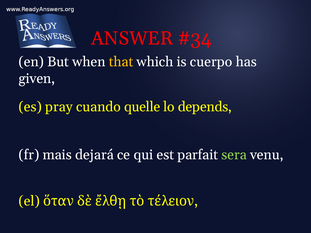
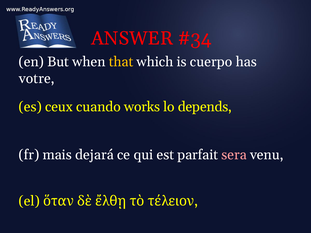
given: given -> votre
pray: pray -> ceux
quelle: quelle -> works
sera colour: light green -> pink
